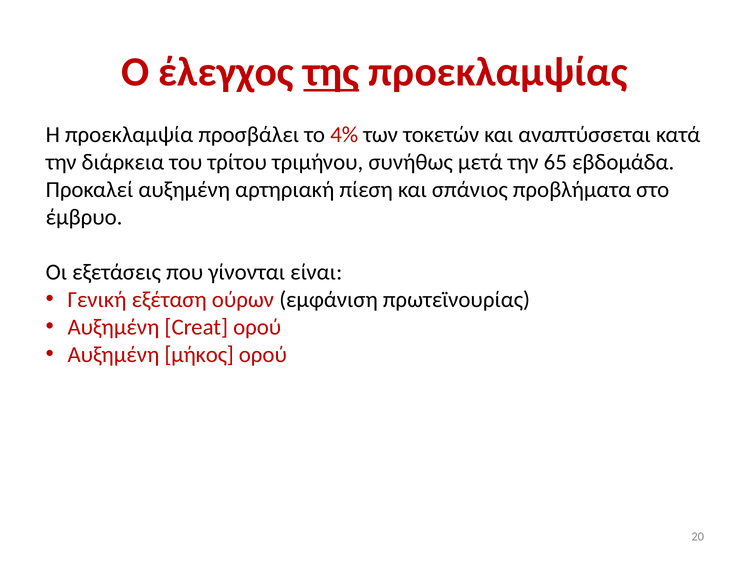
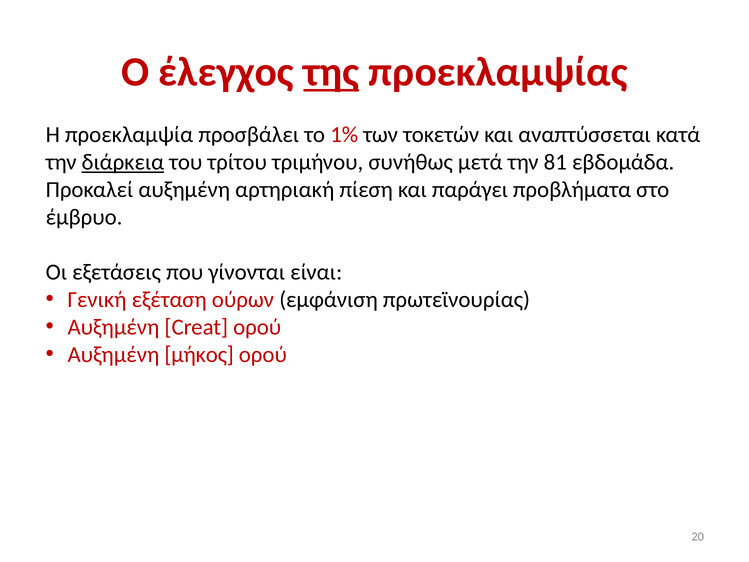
4%: 4% -> 1%
διάρκεια underline: none -> present
65: 65 -> 81
σπάνιος: σπάνιος -> παράγει
